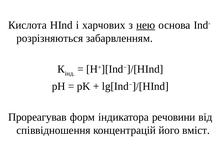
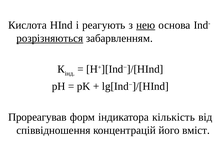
харчових: харчових -> реагують
розрізняються underline: none -> present
речовини: речовини -> кількість
